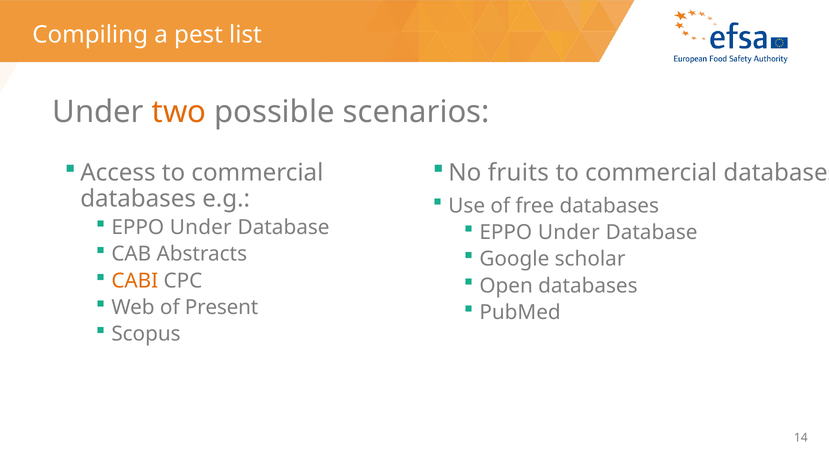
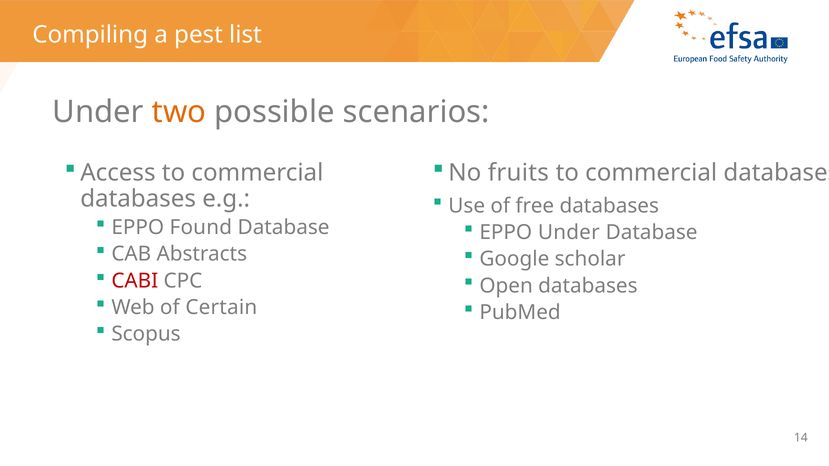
Under at (201, 228): Under -> Found
CABI colour: orange -> red
Present: Present -> Certain
